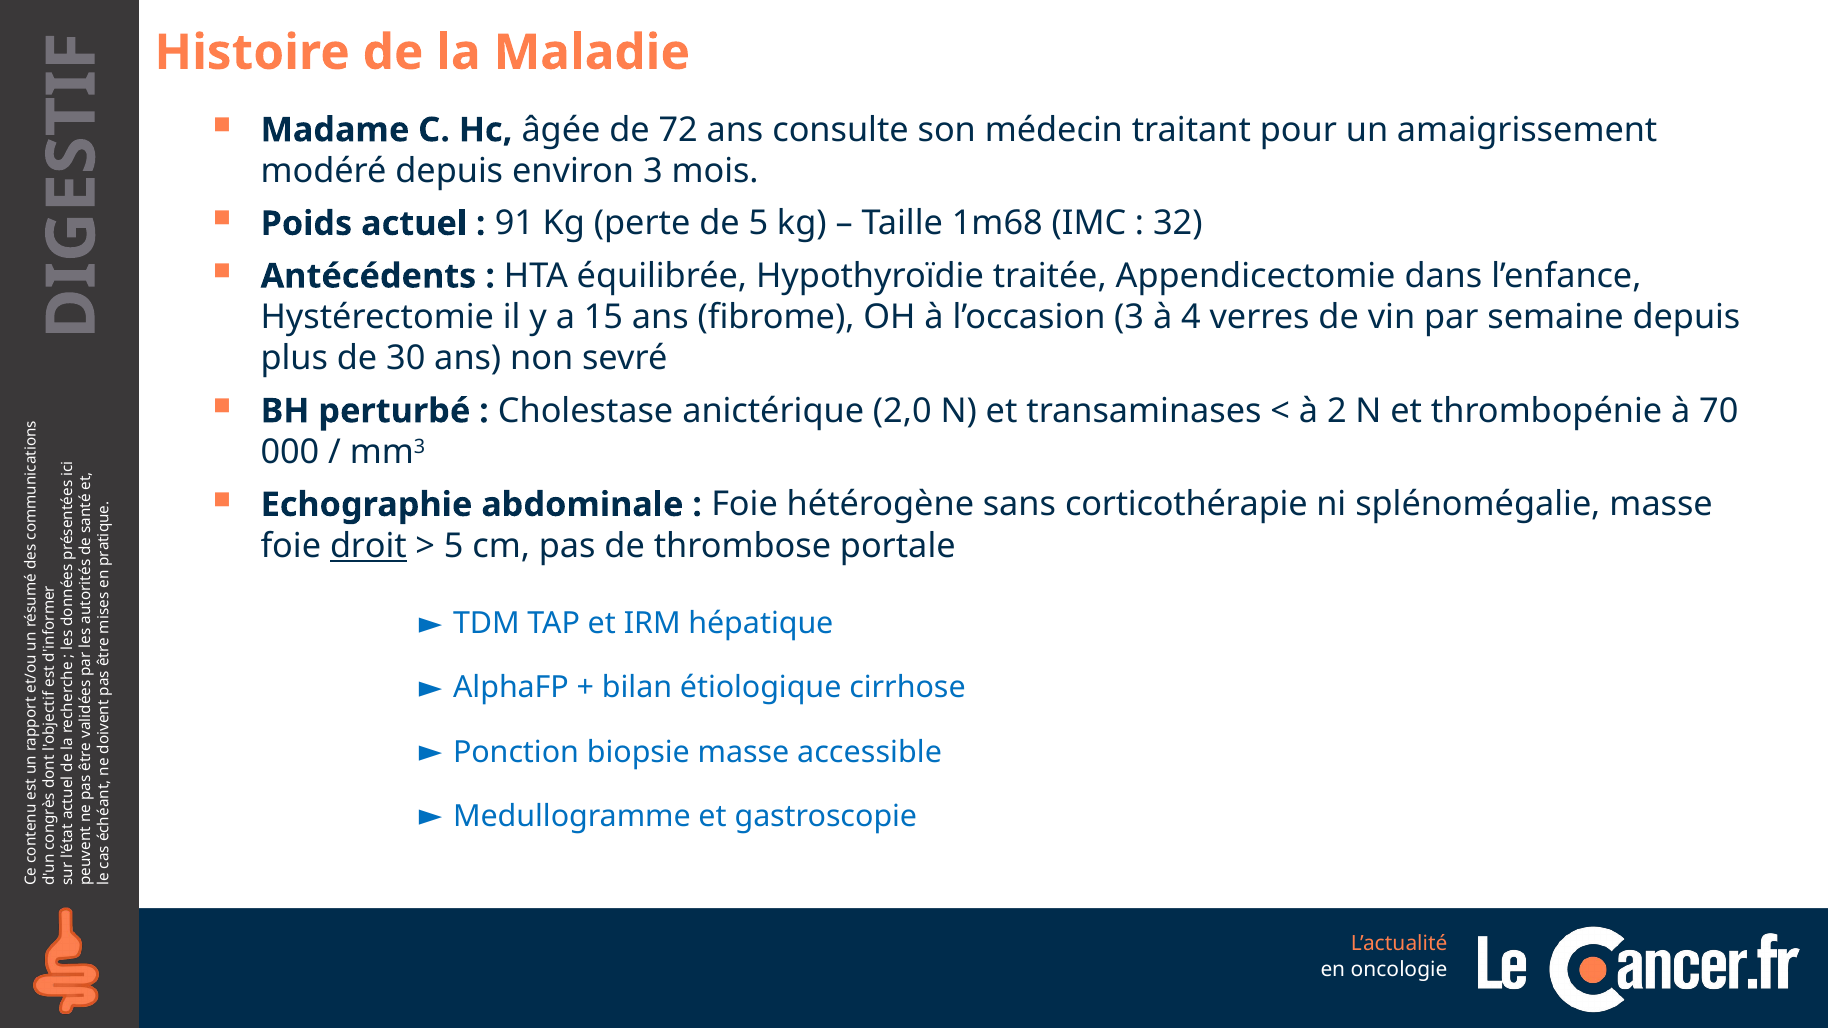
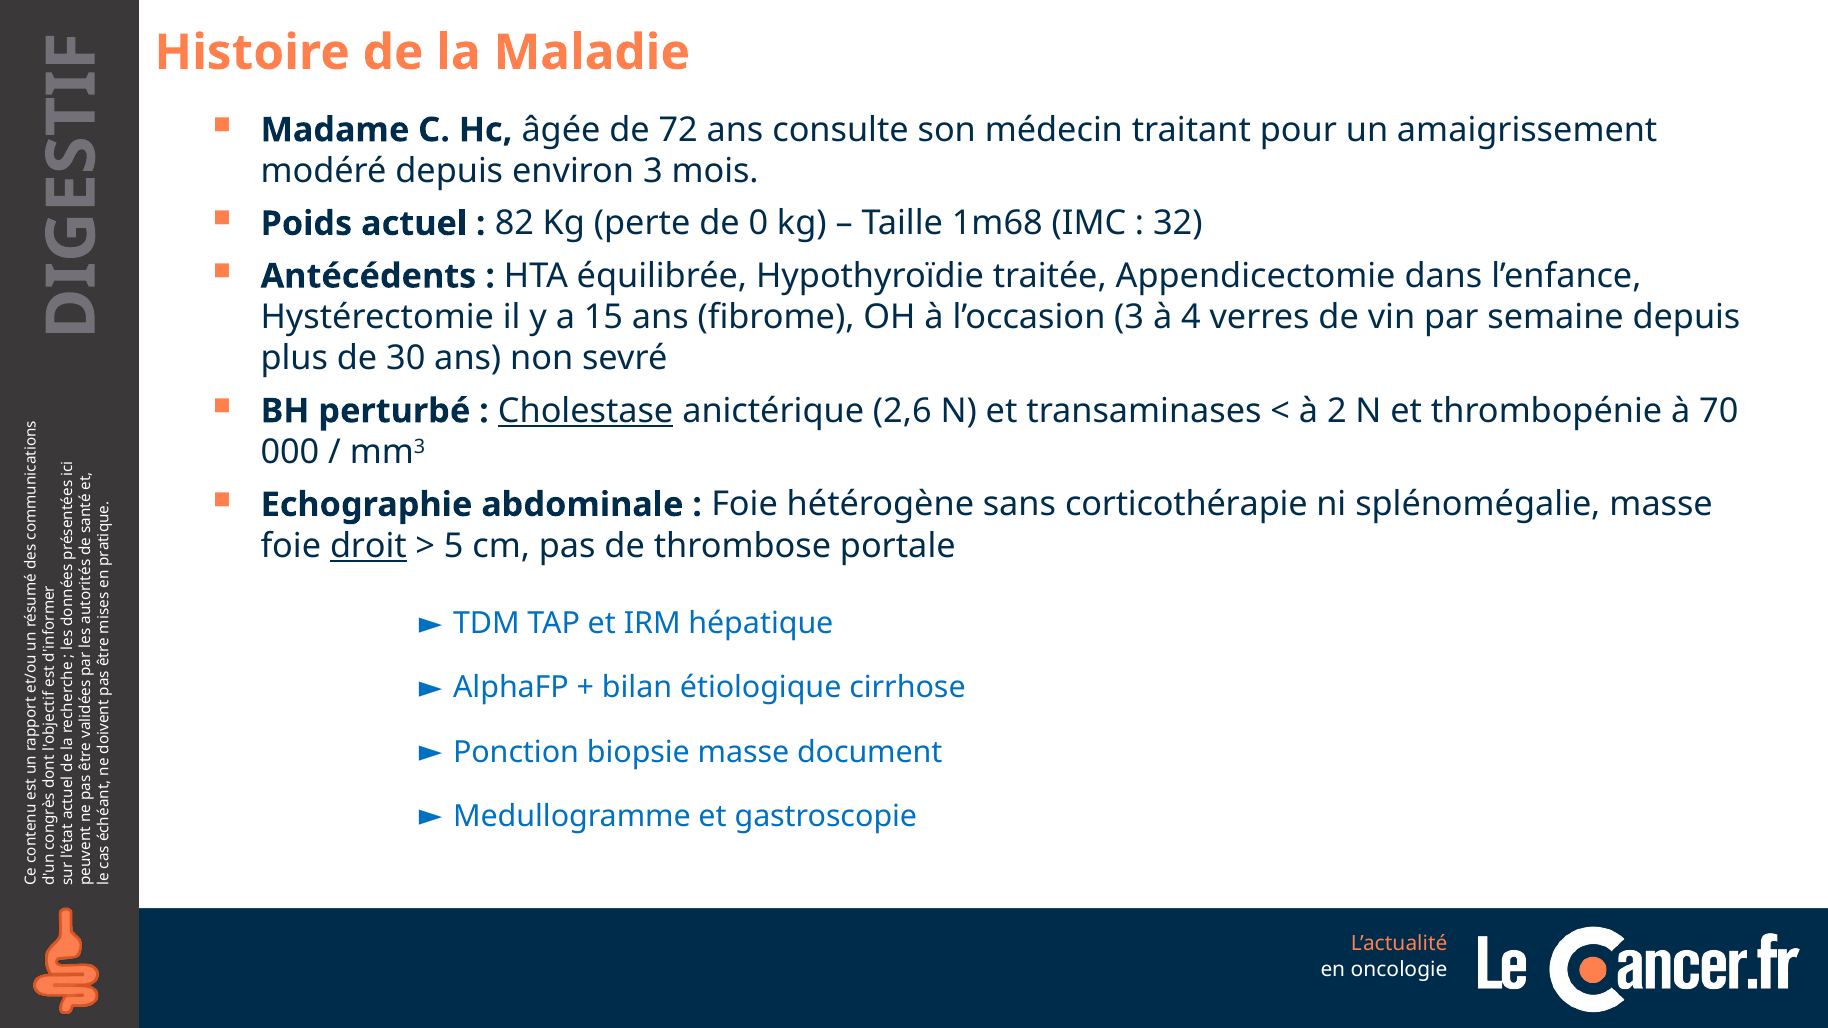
91: 91 -> 82
de 5: 5 -> 0
Cholestase underline: none -> present
2,0: 2,0 -> 2,6
accessible: accessible -> document
